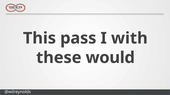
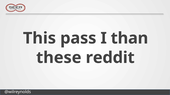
with: with -> than
would: would -> reddit
